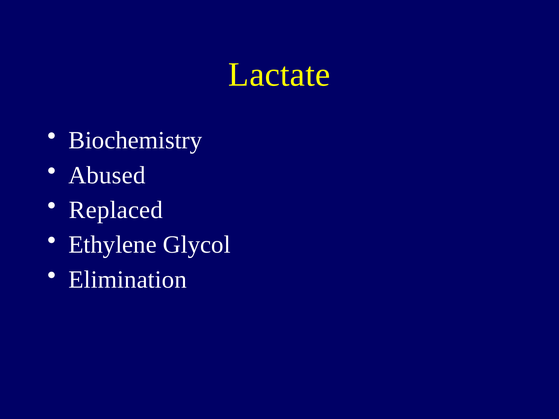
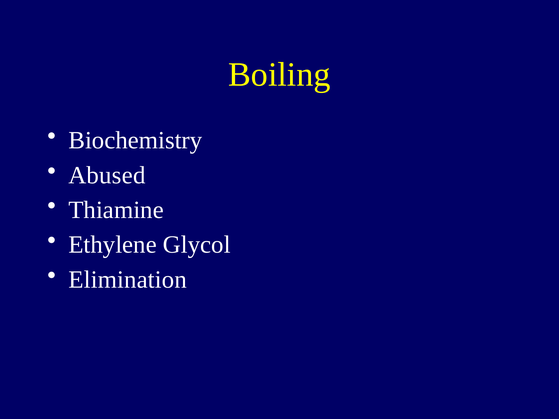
Lactate: Lactate -> Boiling
Replaced: Replaced -> Thiamine
